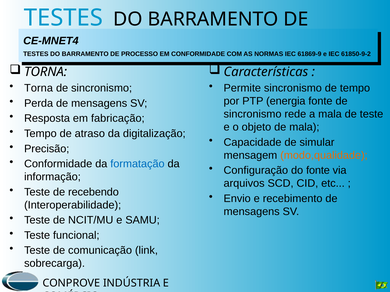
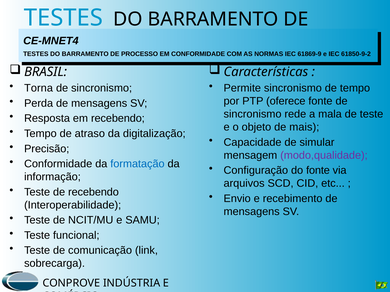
TORNA at (46, 72): TORNA -> BRASIL
energia: energia -> oferece
em fabricação: fabricação -> recebendo
de mala: mala -> mais
modo,qualidade colour: orange -> purple
